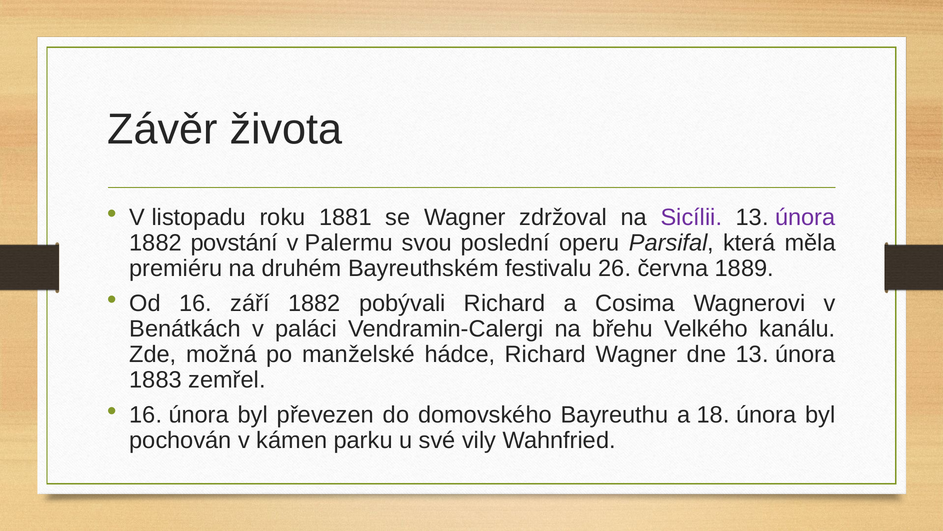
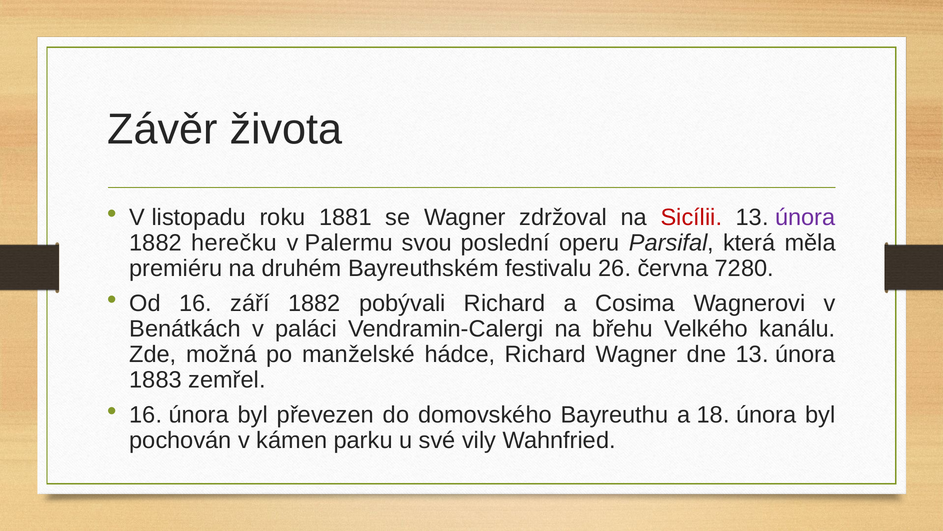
Sicílii colour: purple -> red
povstání: povstání -> herečku
1889: 1889 -> 7280
